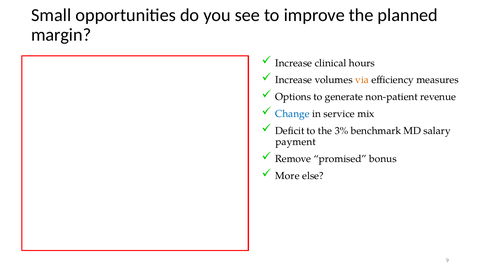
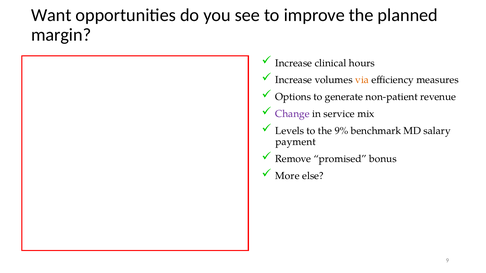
Small: Small -> Want
Change colour: blue -> purple
Deficit: Deficit -> Levels
3%: 3% -> 9%
